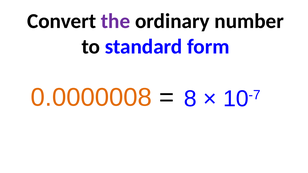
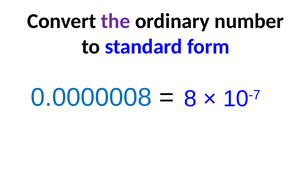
0.0000008 colour: orange -> blue
